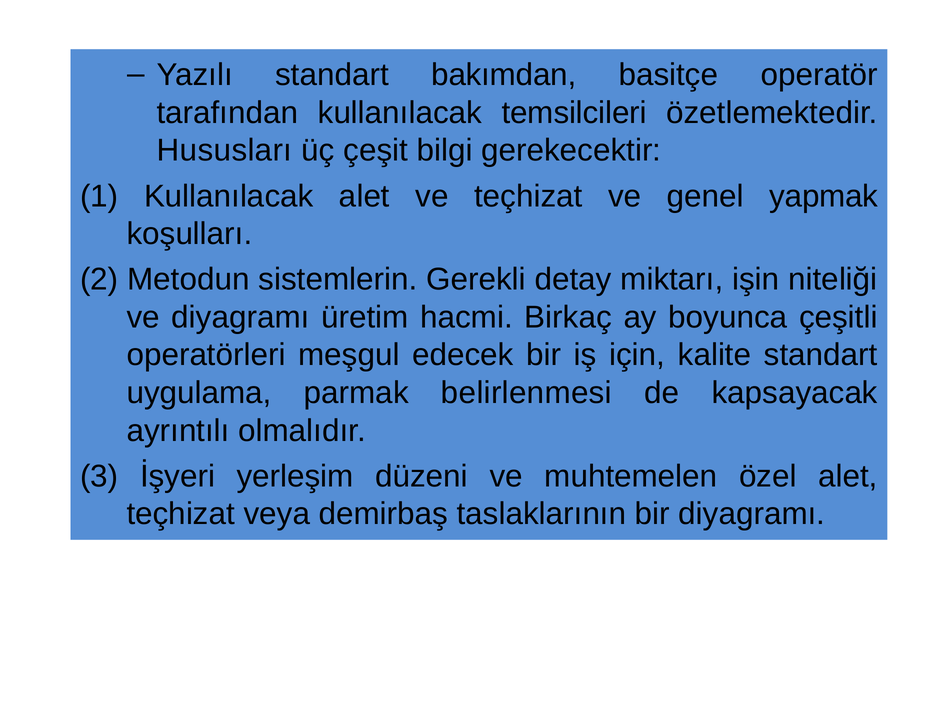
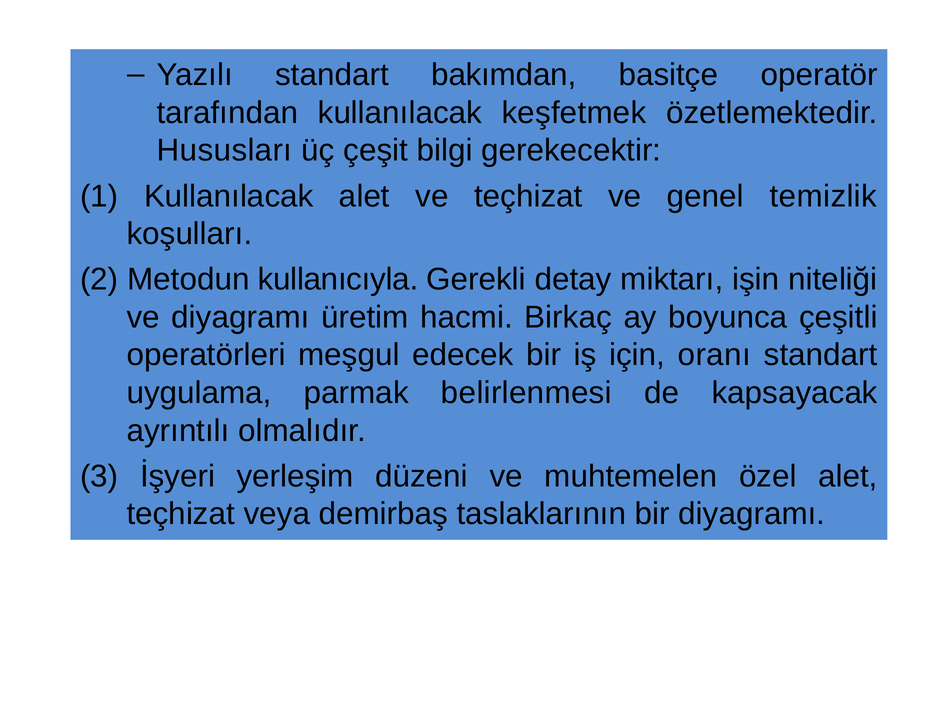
temsilcileri: temsilcileri -> keşfetmek
yapmak: yapmak -> temizlik
sistemlerin: sistemlerin -> kullanıcıyla
kalite: kalite -> oranı
